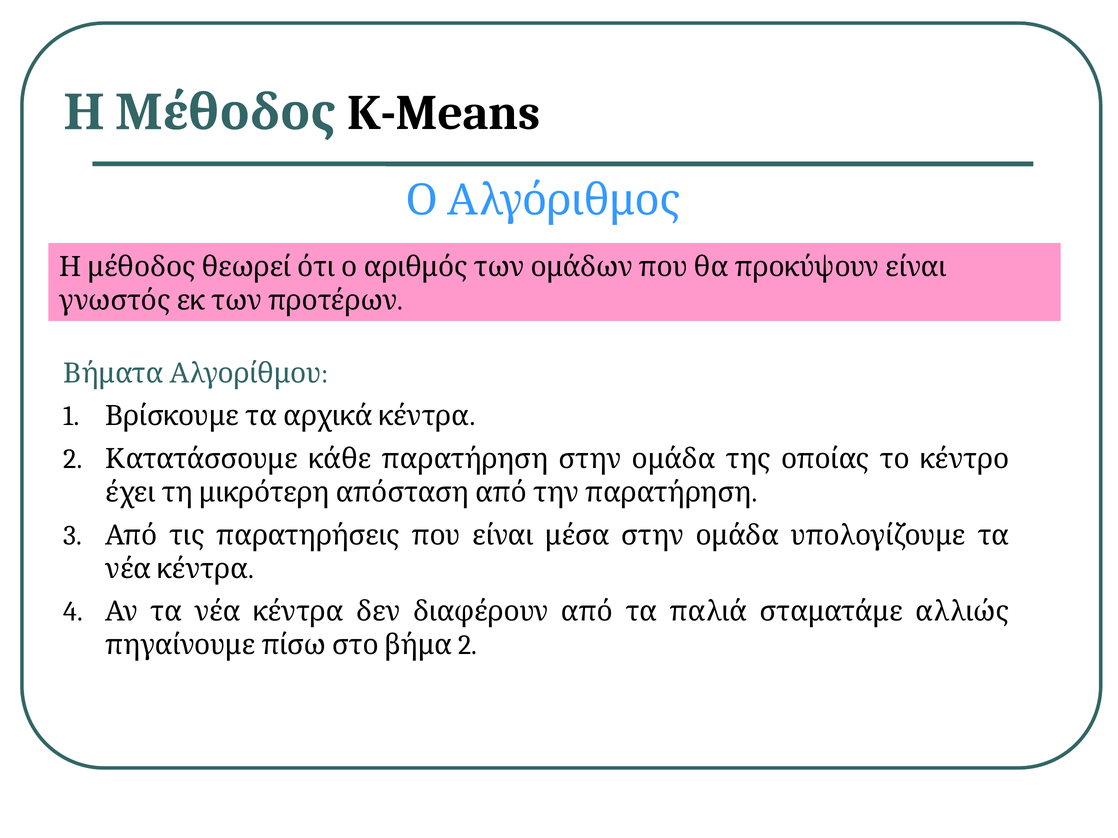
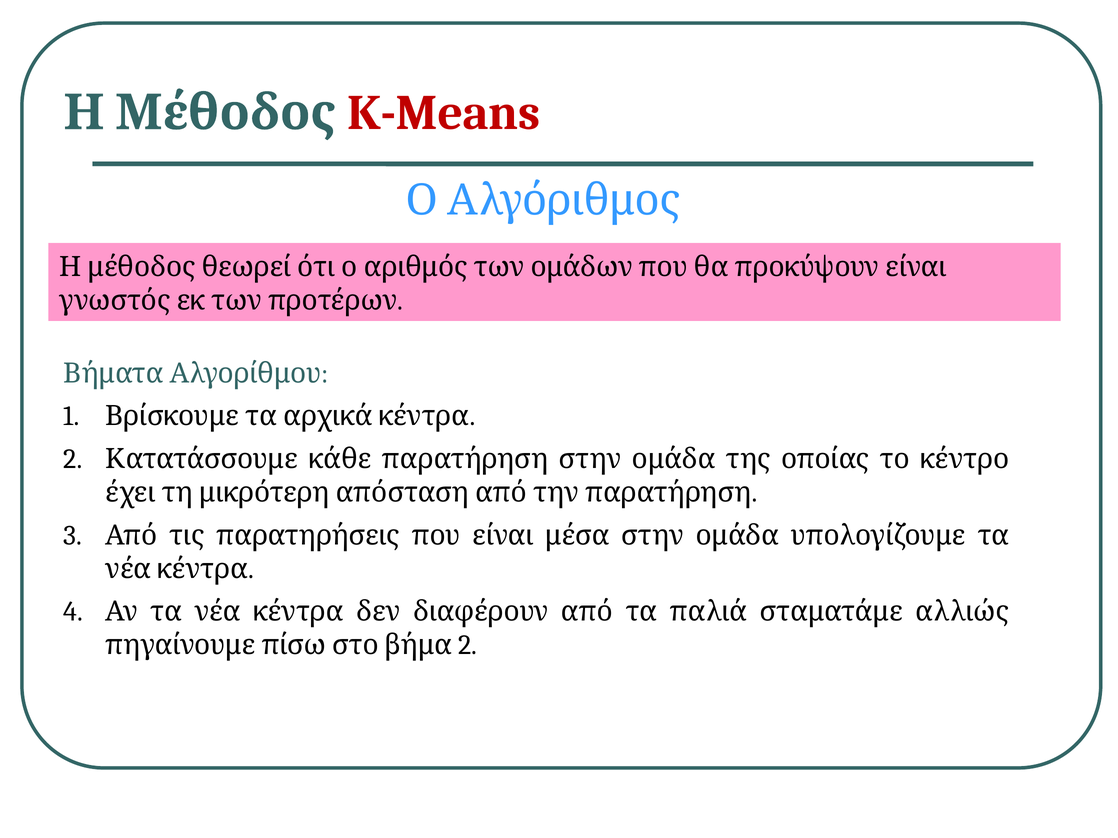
K-Means colour: black -> red
